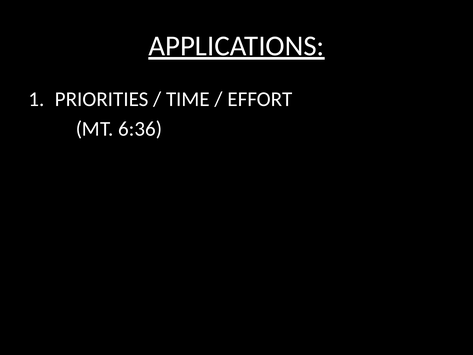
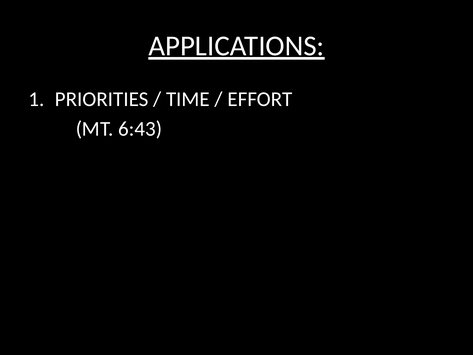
6:36: 6:36 -> 6:43
